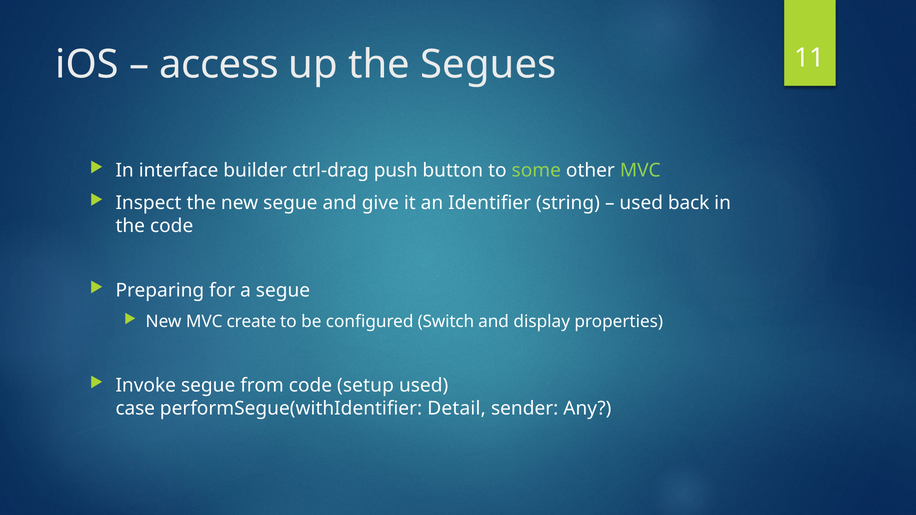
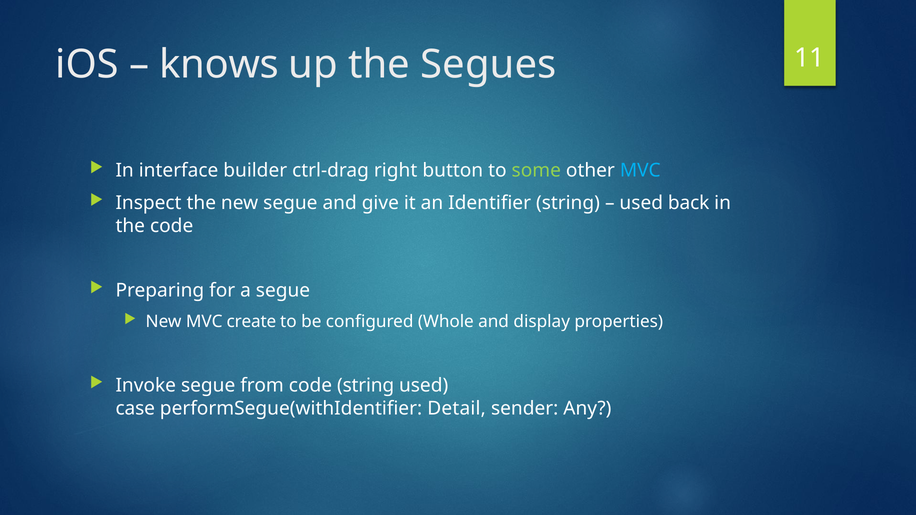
access: access -> knows
push: push -> right
MVC at (640, 170) colour: light green -> light blue
Switch: Switch -> Whole
code setup: setup -> string
